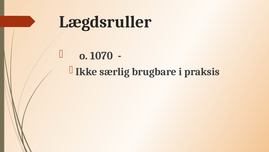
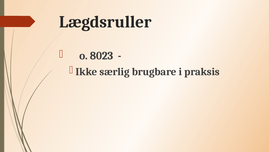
1070: 1070 -> 8023
